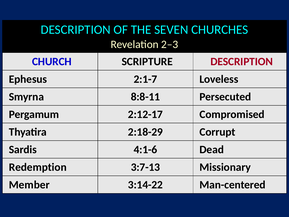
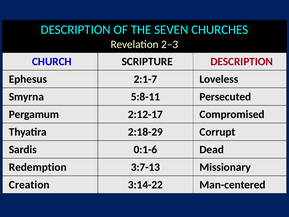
8:8-11: 8:8-11 -> 5:8-11
4:1-6: 4:1-6 -> 0:1-6
Member: Member -> Creation
